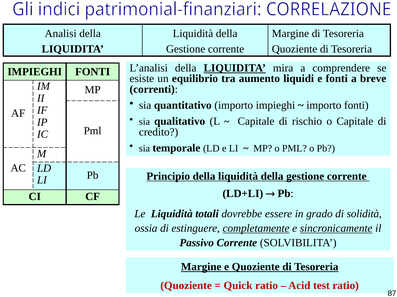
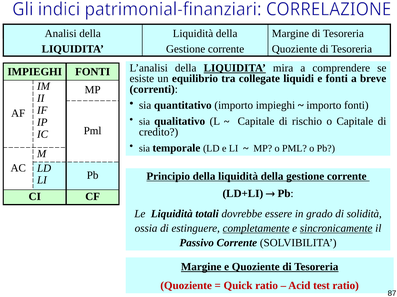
aumento: aumento -> collegate
